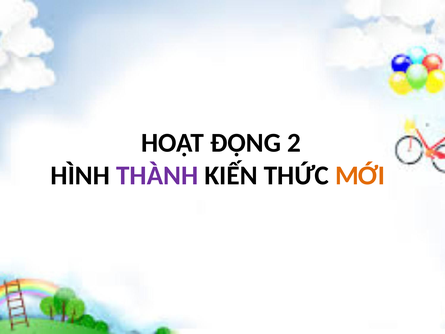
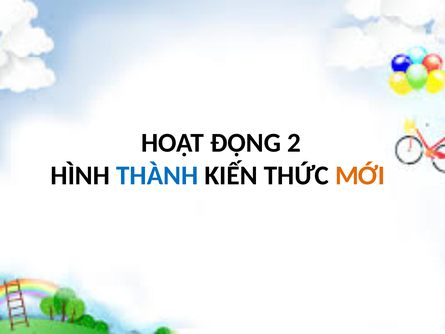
THÀNH colour: purple -> blue
